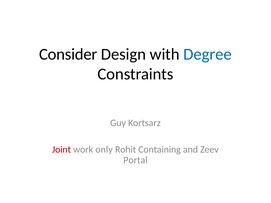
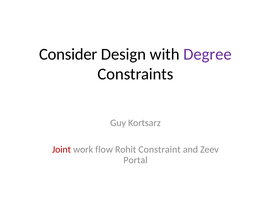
Degree colour: blue -> purple
only: only -> flow
Containing: Containing -> Constraint
